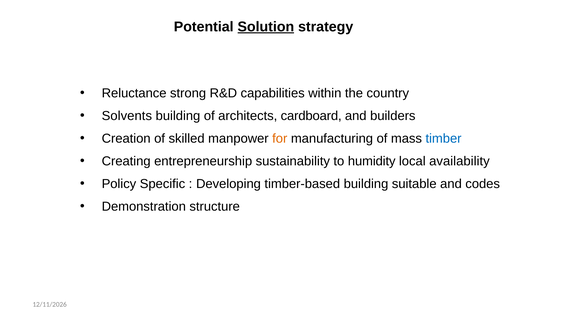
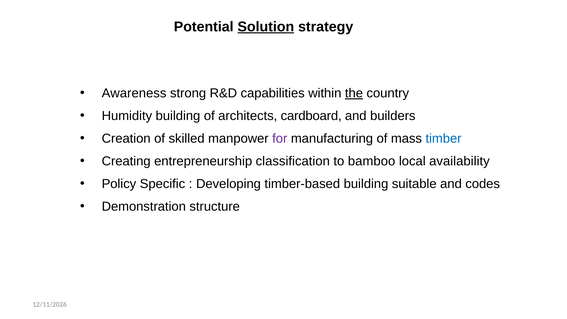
Reluctance: Reluctance -> Awareness
the underline: none -> present
Solvents: Solvents -> Humidity
for colour: orange -> purple
sustainability: sustainability -> classification
humidity: humidity -> bamboo
